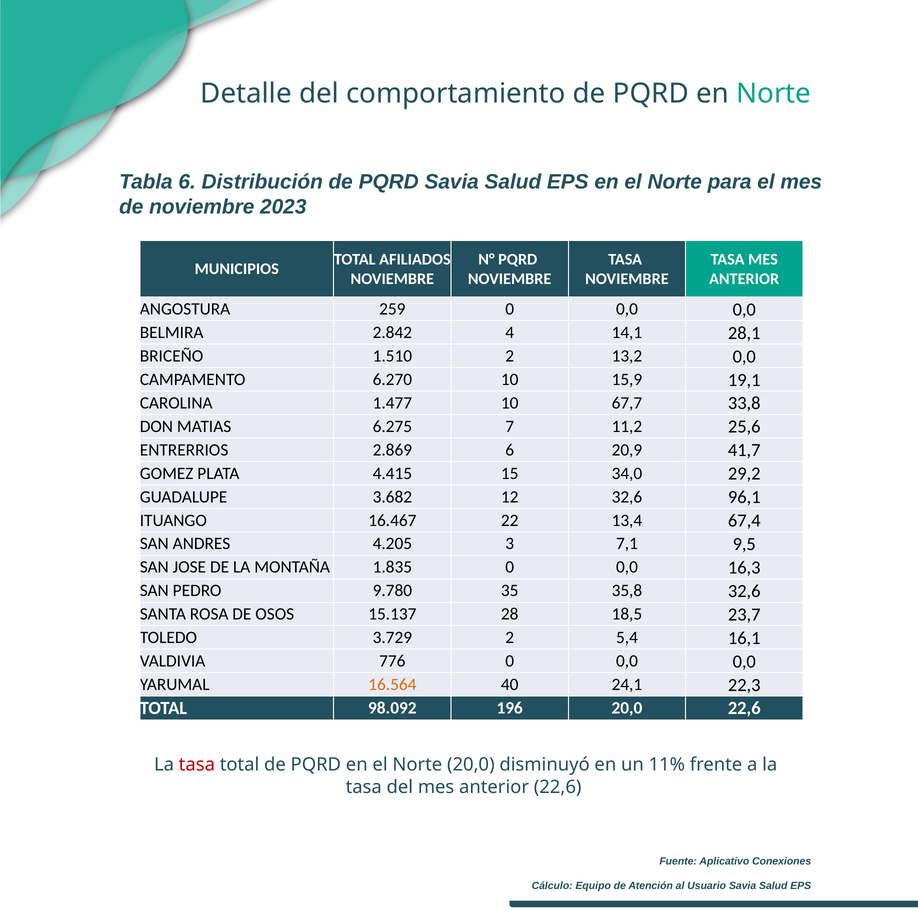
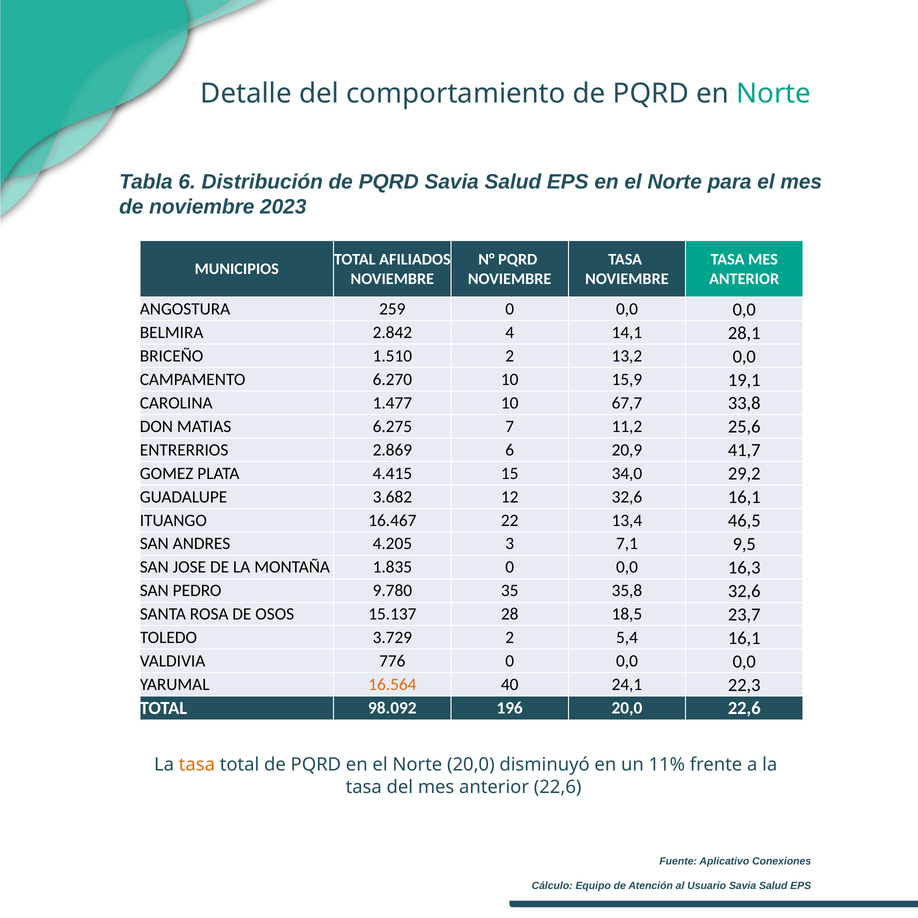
32,6 96,1: 96,1 -> 16,1
67,4: 67,4 -> 46,5
tasa at (197, 765) colour: red -> orange
